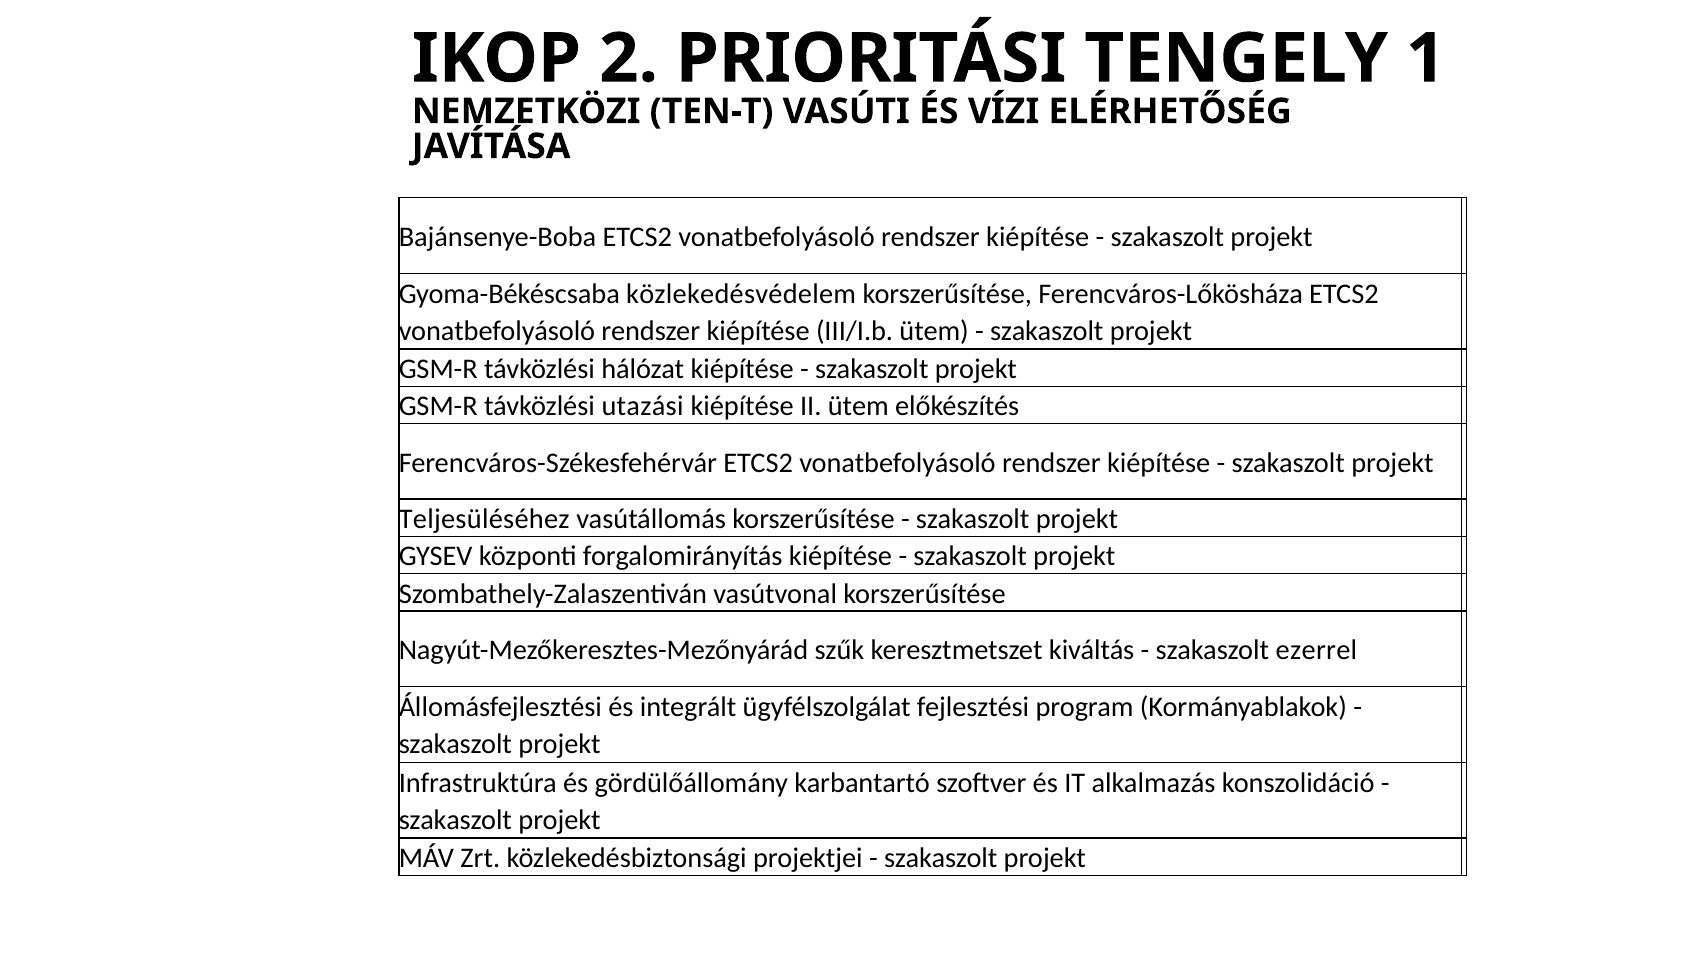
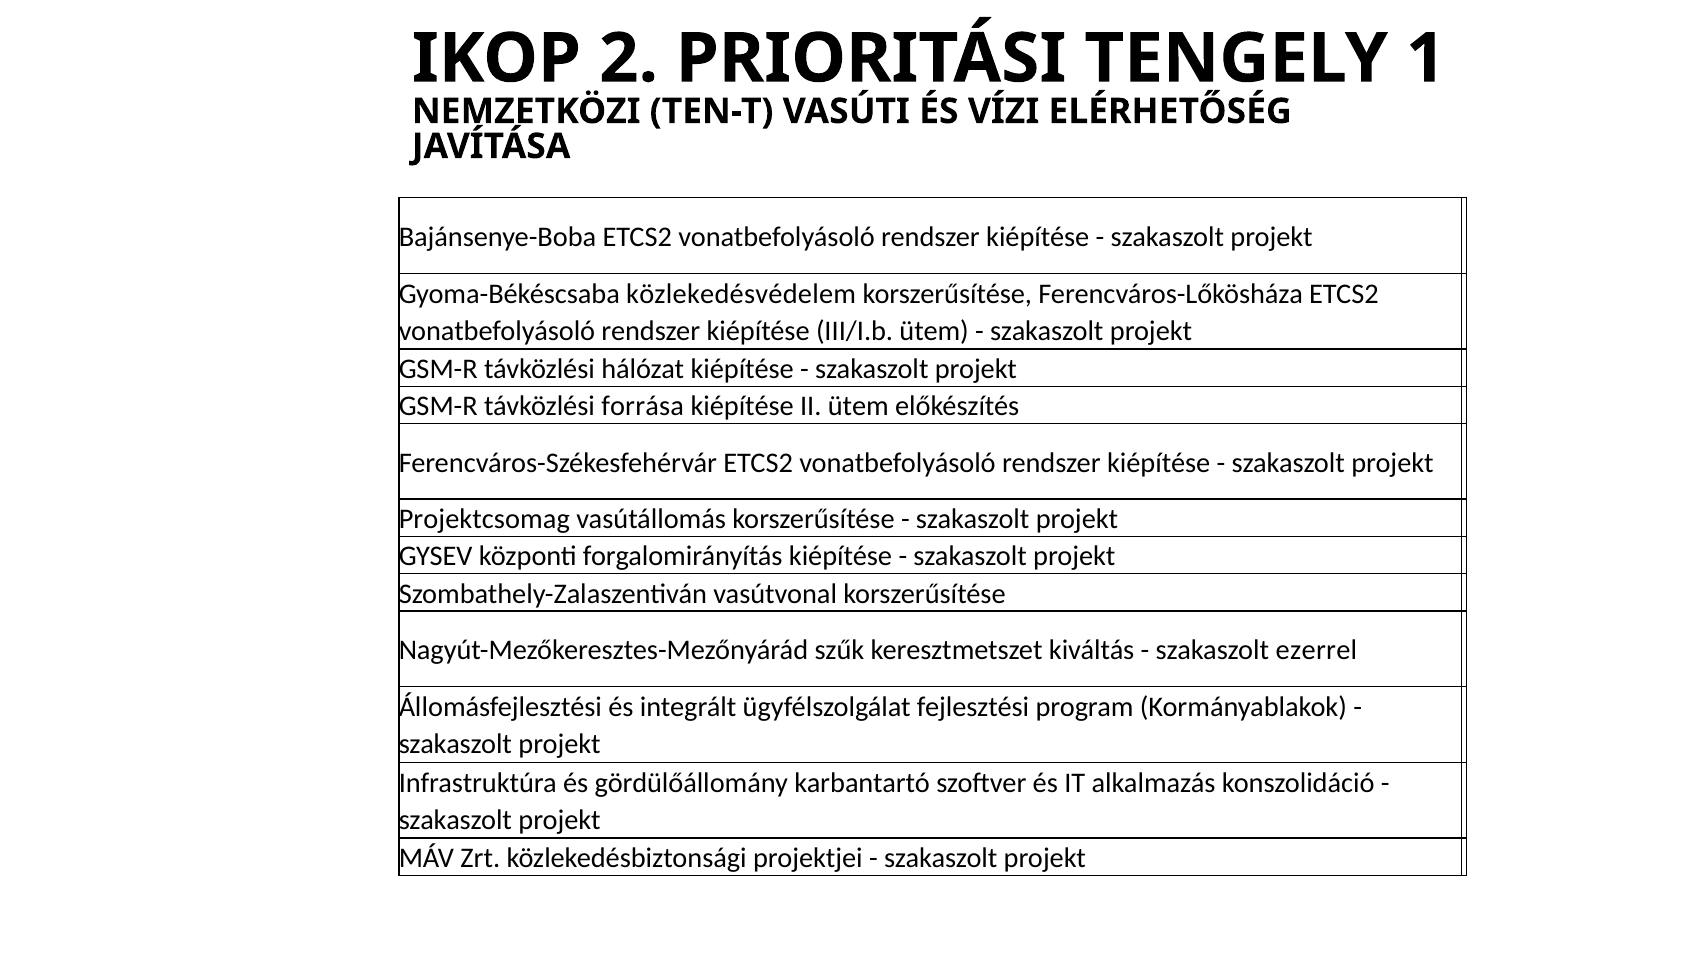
utazási: utazási -> forrása
Teljesüléséhez: Teljesüléséhez -> Projektcsomag
